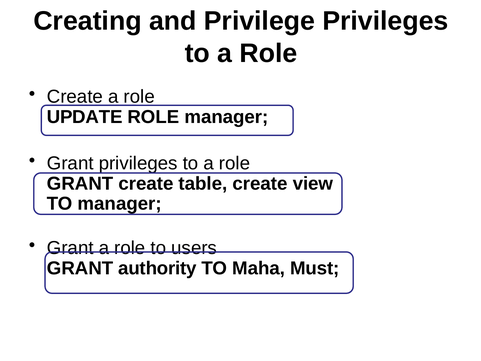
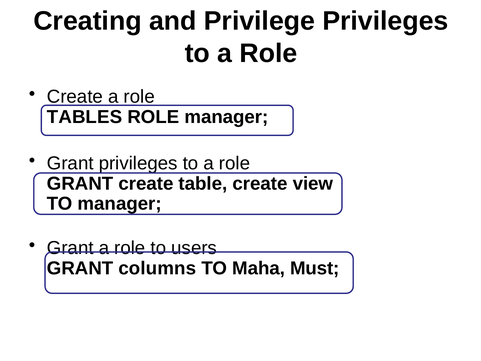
UPDATE: UPDATE -> TABLES
authority: authority -> columns
